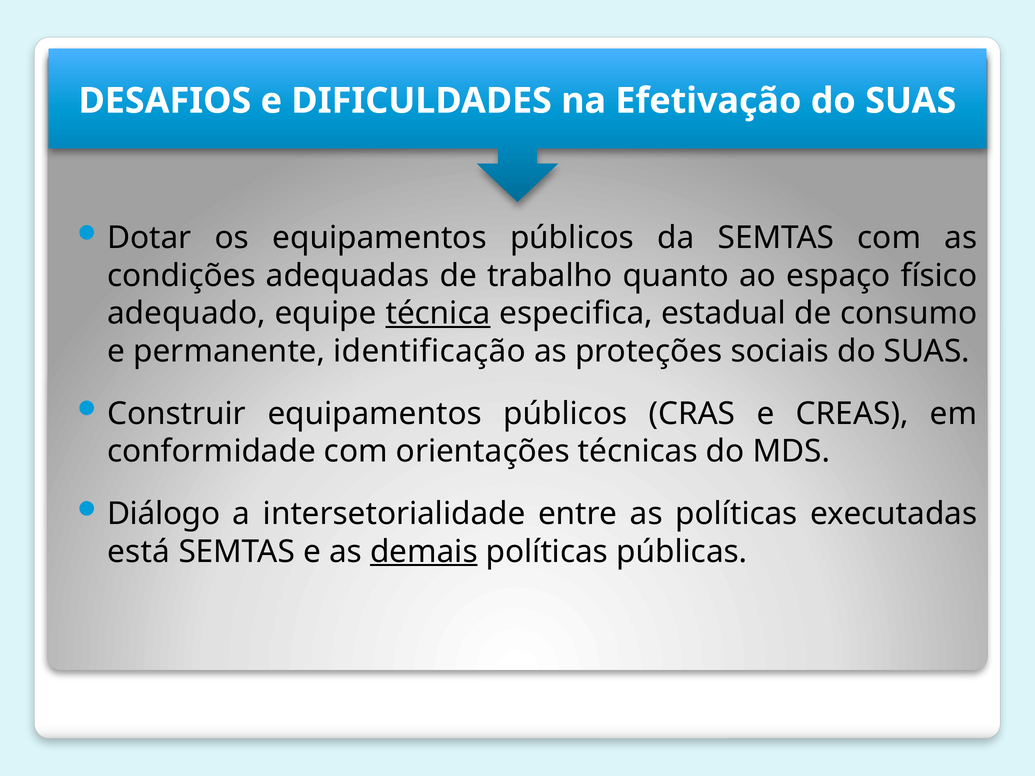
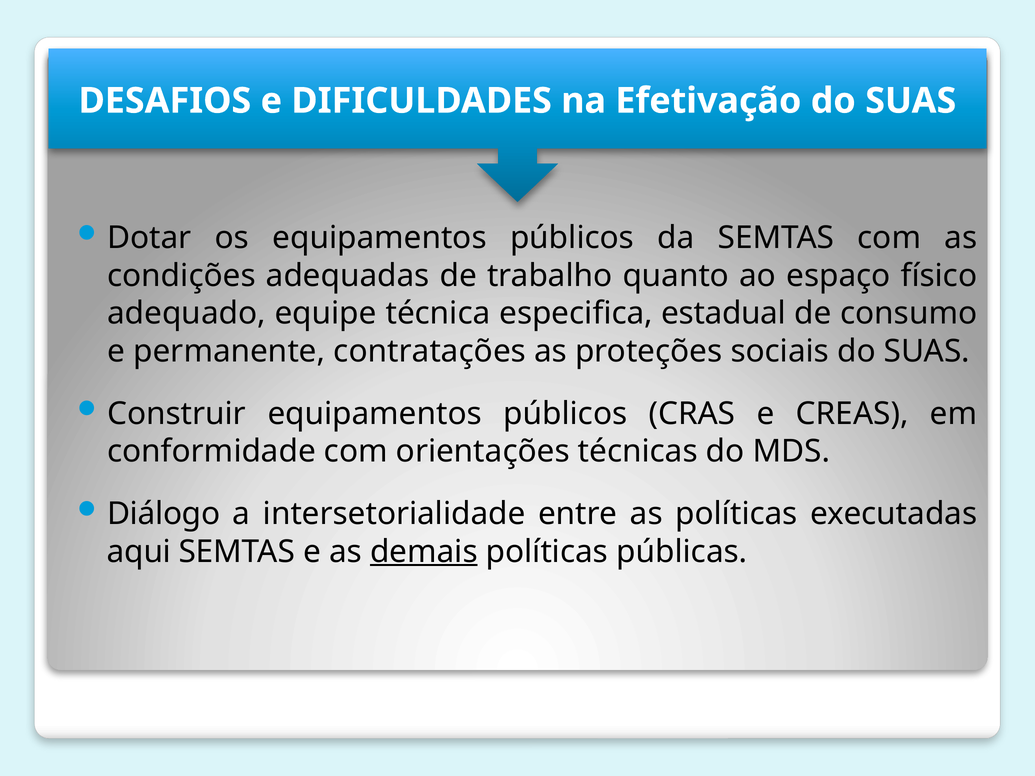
técnica underline: present -> none
identificação: identificação -> contratações
está: está -> aqui
